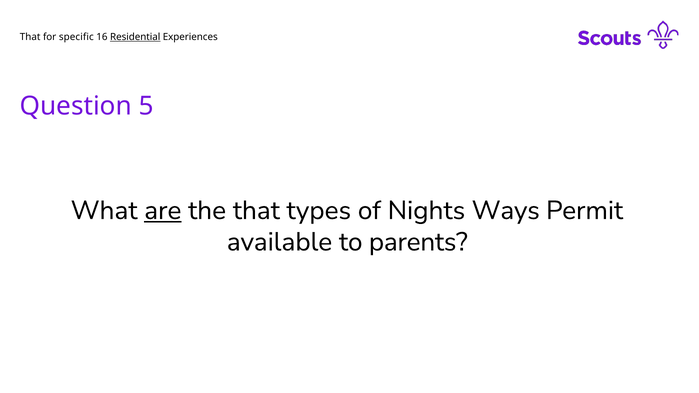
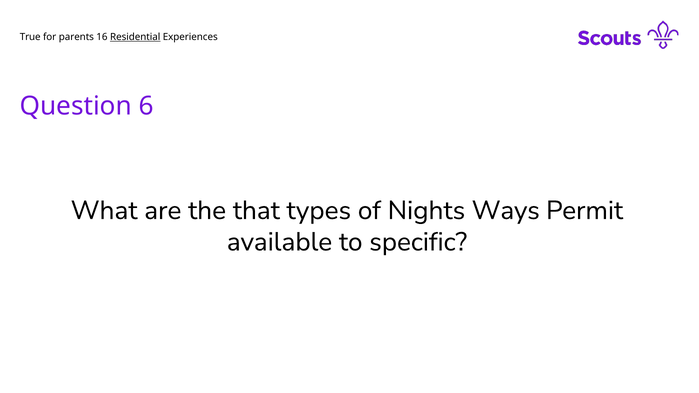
That at (30, 37): That -> True
specific: specific -> parents
5: 5 -> 6
are underline: present -> none
parents: parents -> specific
